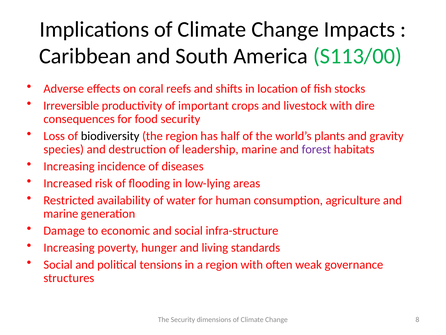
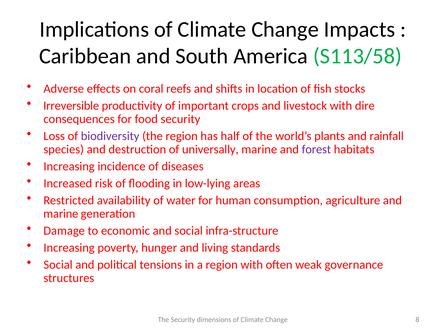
S113/00: S113/00 -> S113/58
biodiversity colour: black -> purple
gravity: gravity -> rainfall
leadership: leadership -> universally
